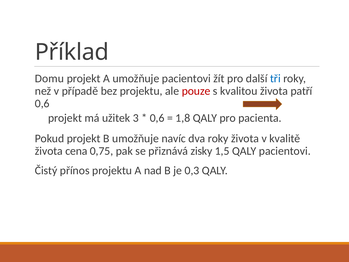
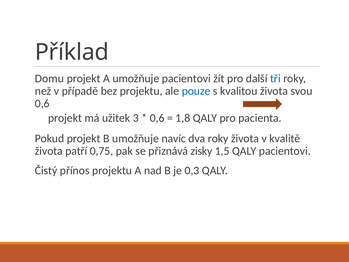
pouze colour: red -> blue
patří: patří -> svou
cena: cena -> patří
